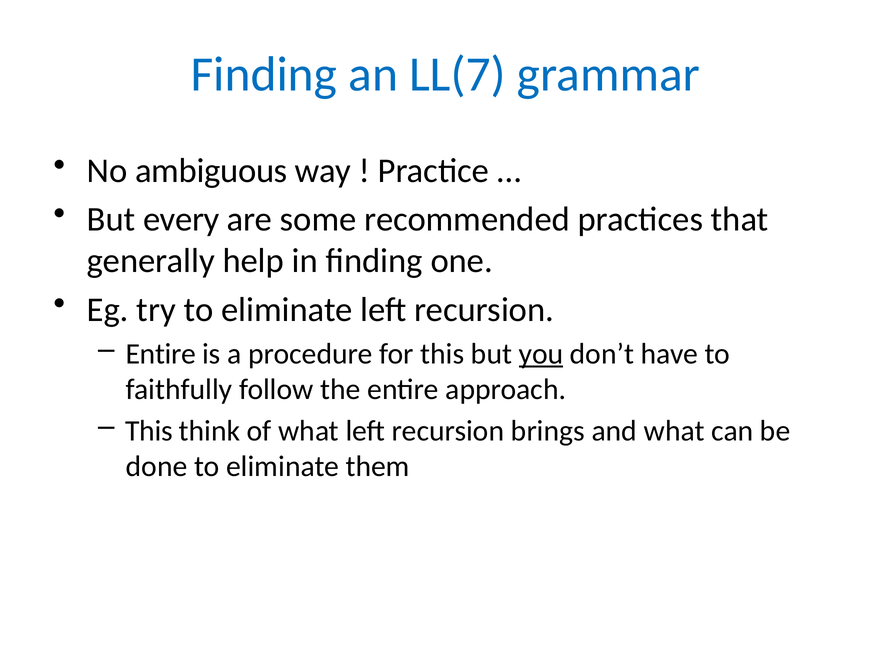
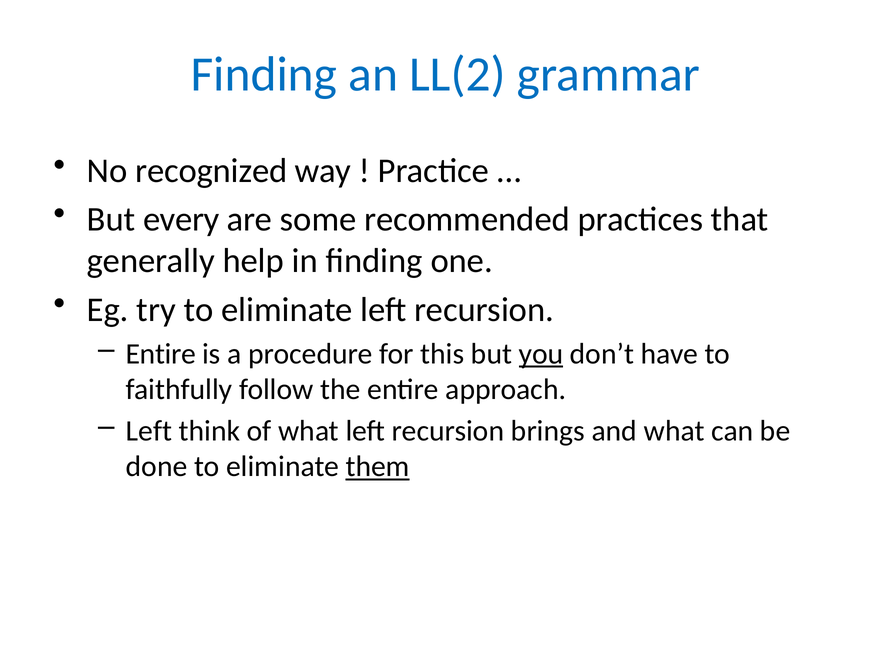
LL(7: LL(7 -> LL(2
ambiguous: ambiguous -> recognized
This at (149, 431): This -> Left
them underline: none -> present
